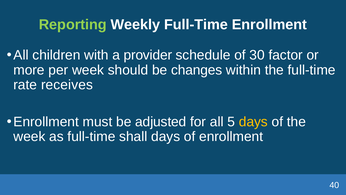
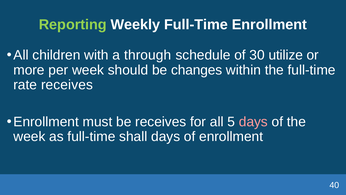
provider: provider -> through
factor: factor -> utilize
be adjusted: adjusted -> receives
days at (253, 122) colour: yellow -> pink
